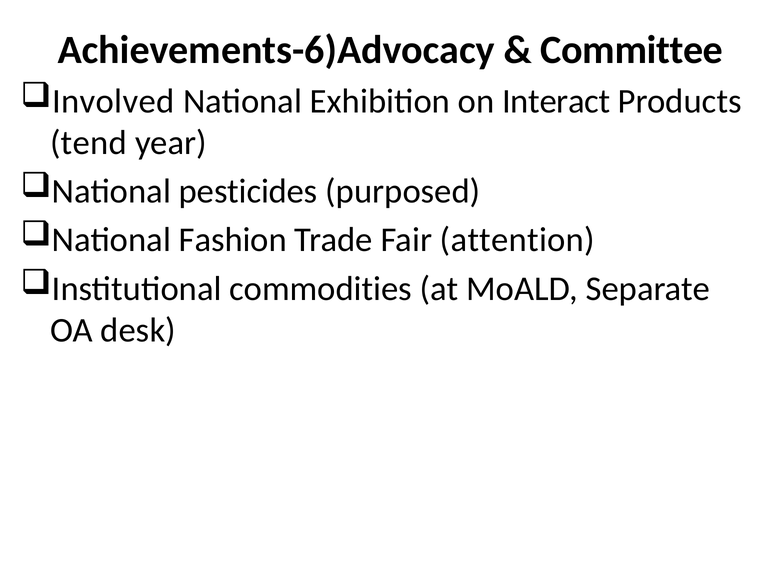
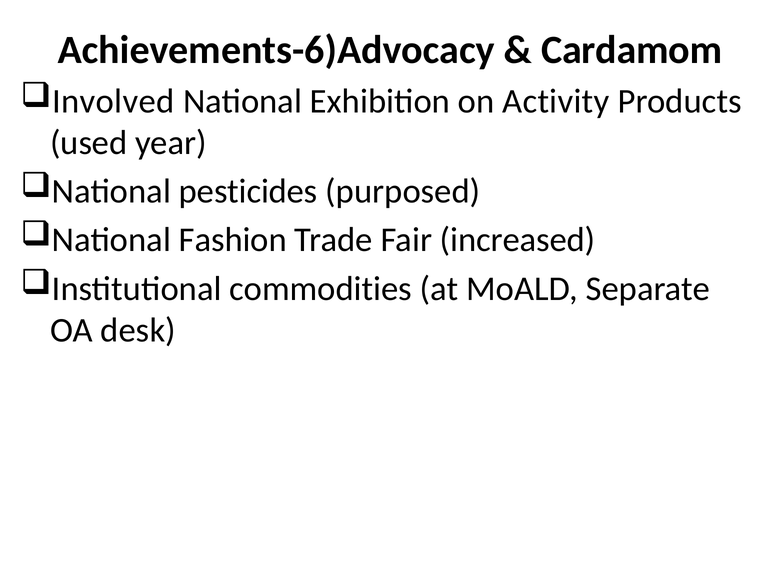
Committee: Committee -> Cardamom
Interact: Interact -> Activity
tend: tend -> used
attention: attention -> increased
